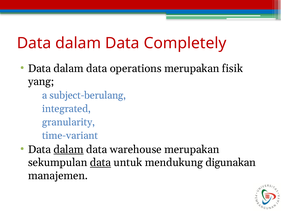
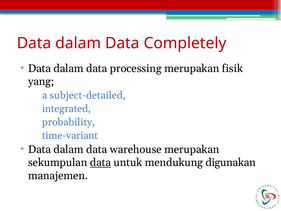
operations: operations -> processing
subject-berulang: subject-berulang -> subject-detailed
granularity: granularity -> probability
dalam at (69, 149) underline: present -> none
